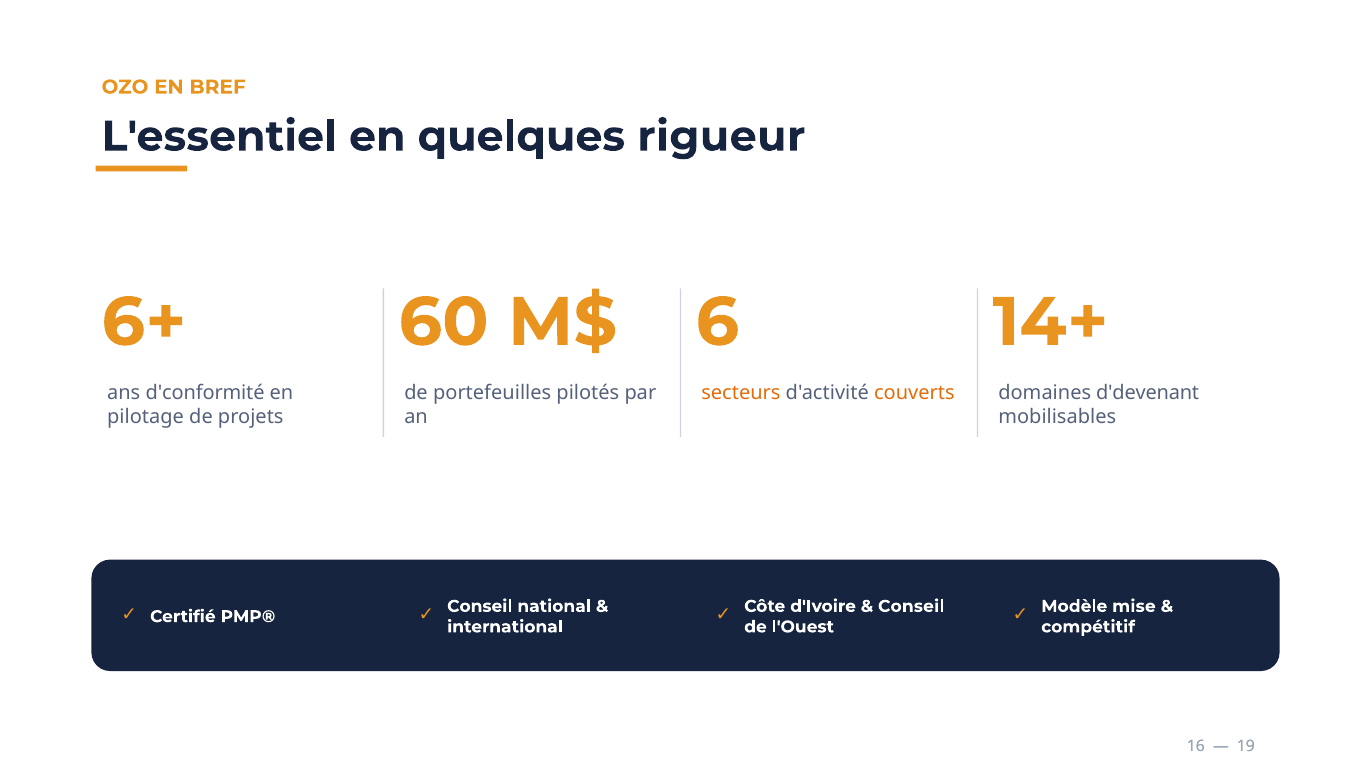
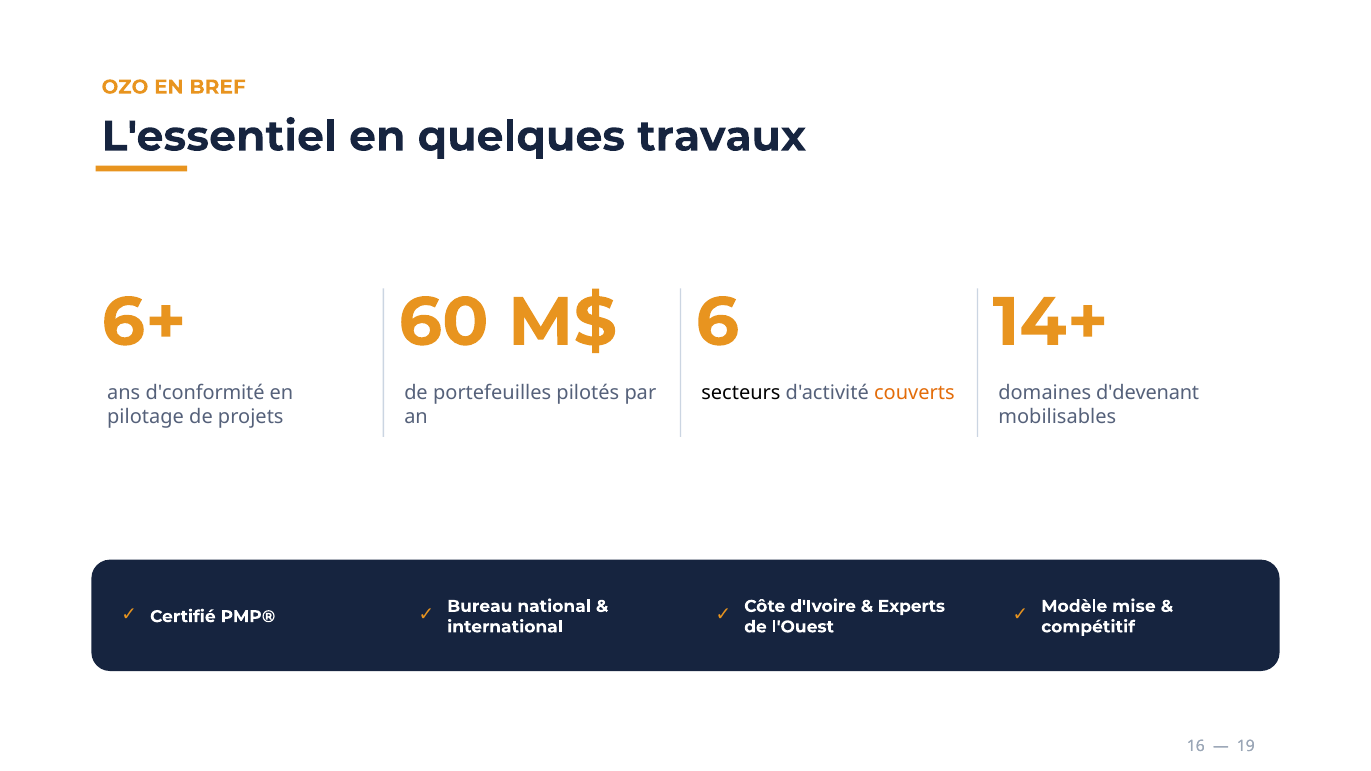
rigueur: rigueur -> travaux
secteurs colour: orange -> black
Conseil at (480, 606): Conseil -> Bureau
Conseil at (911, 606): Conseil -> Experts
